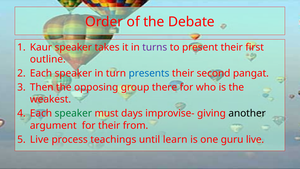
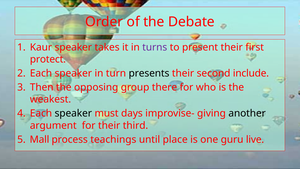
outline: outline -> protect
presents colour: blue -> black
pangat: pangat -> include
speaker at (73, 113) colour: green -> black
from: from -> third
Live at (39, 139): Live -> Mall
learn: learn -> place
